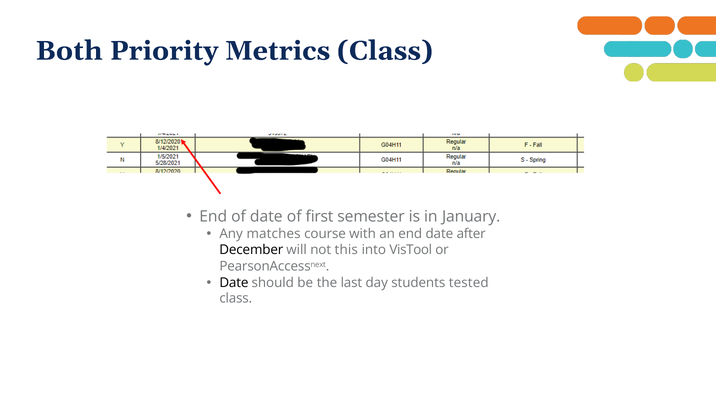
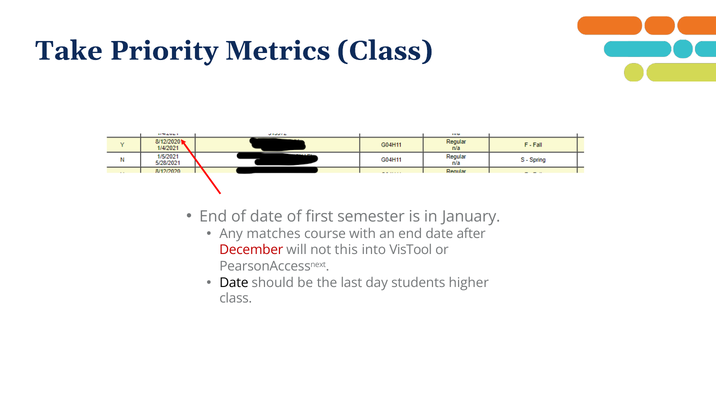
Both: Both -> Take
December colour: black -> red
tested: tested -> higher
